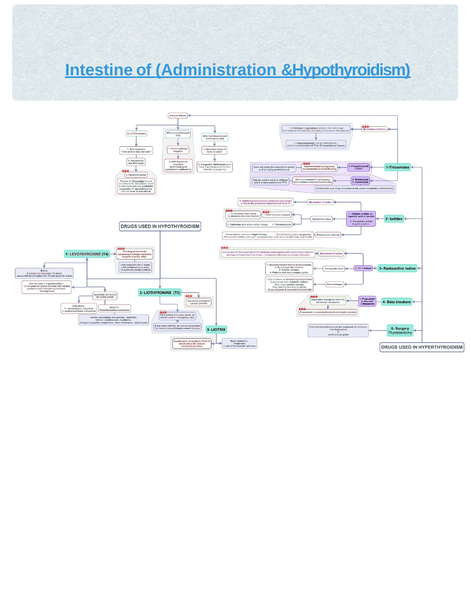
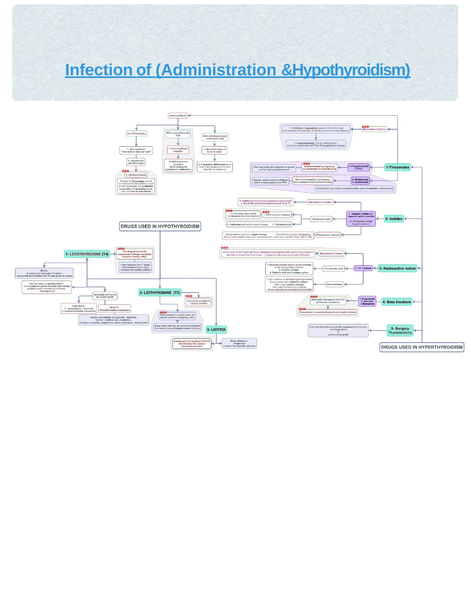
Intestine: Intestine -> Infection
